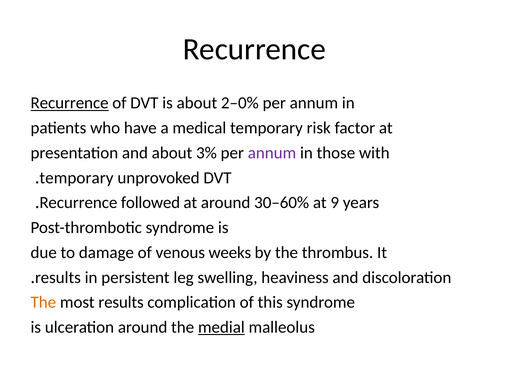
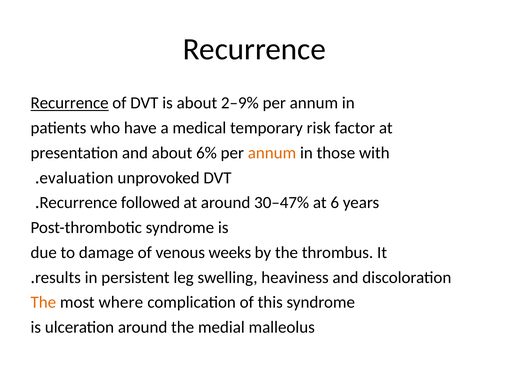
2–0%: 2–0% -> 2–9%
3%: 3% -> 6%
annum at (272, 153) colour: purple -> orange
temporary at (76, 178): temporary -> evaluation
30–60%: 30–60% -> 30–47%
9: 9 -> 6
most results: results -> where
medial underline: present -> none
